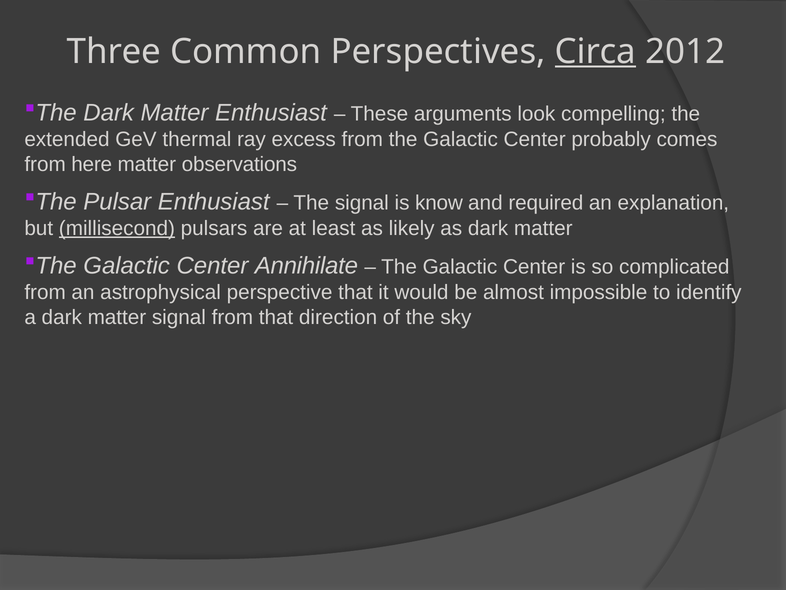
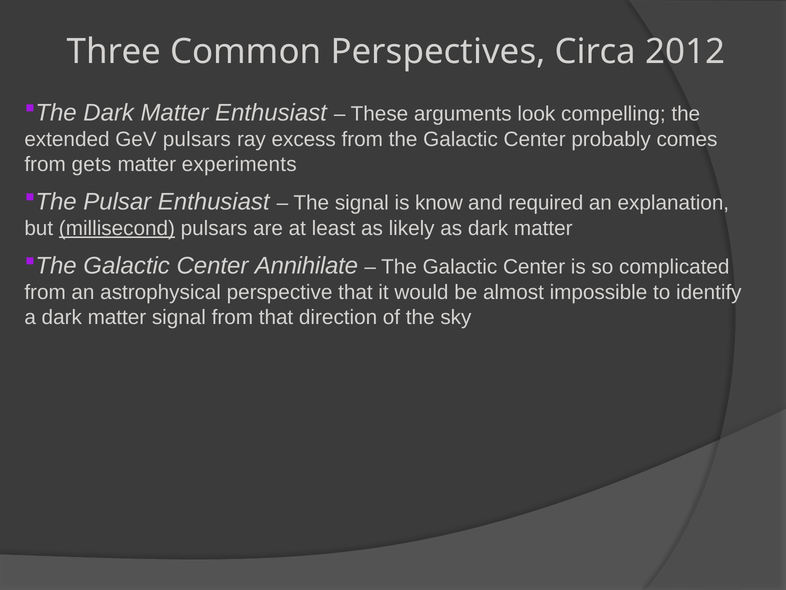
Circa underline: present -> none
GeV thermal: thermal -> pulsars
here: here -> gets
observations: observations -> experiments
